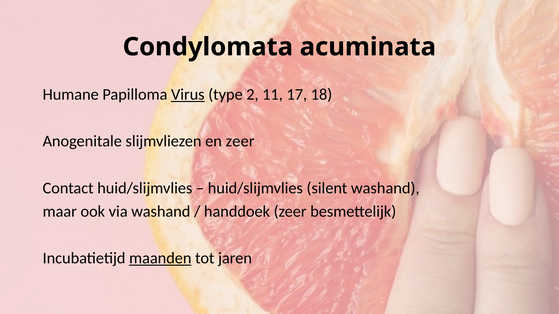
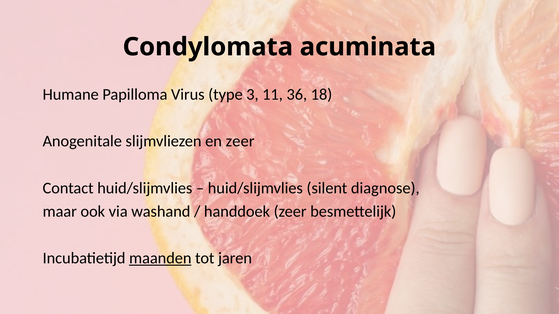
Virus underline: present -> none
2: 2 -> 3
17: 17 -> 36
silent washand: washand -> diagnose
